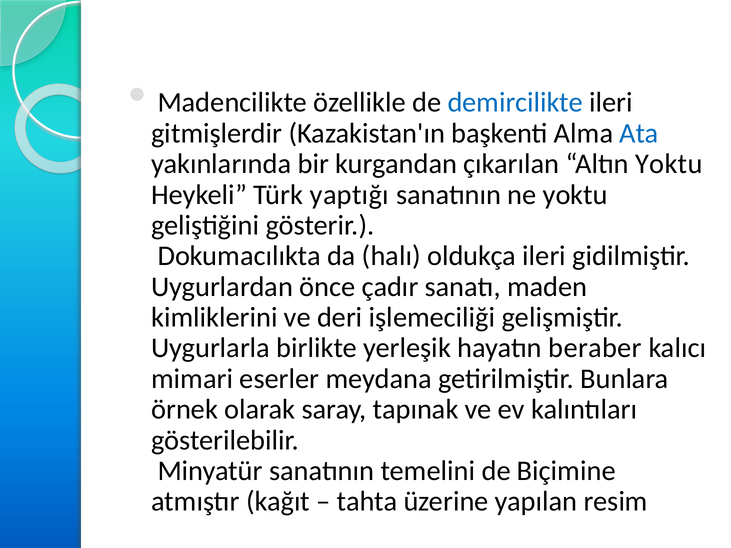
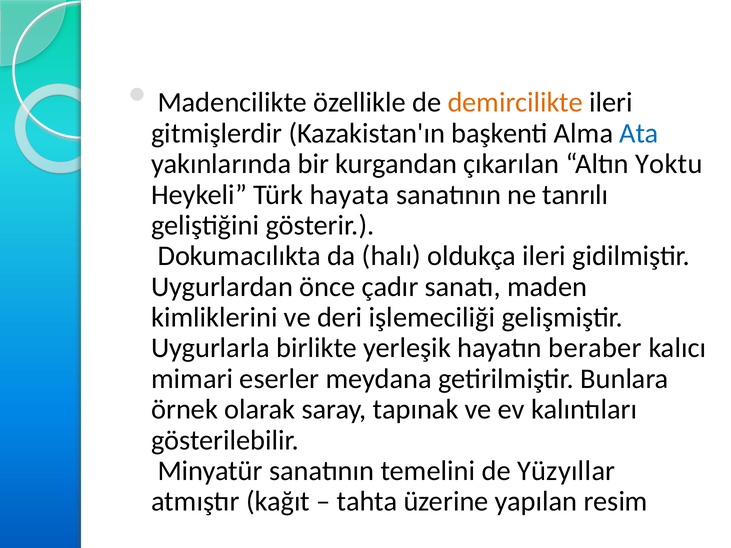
demircilikte colour: blue -> orange
yaptığı: yaptığı -> hayata
ne yoktu: yoktu -> tanrılı
Biçimine: Biçimine -> Yüzyıllar
